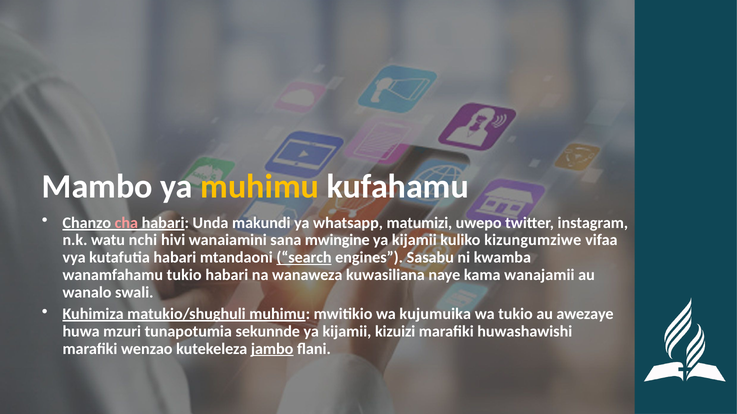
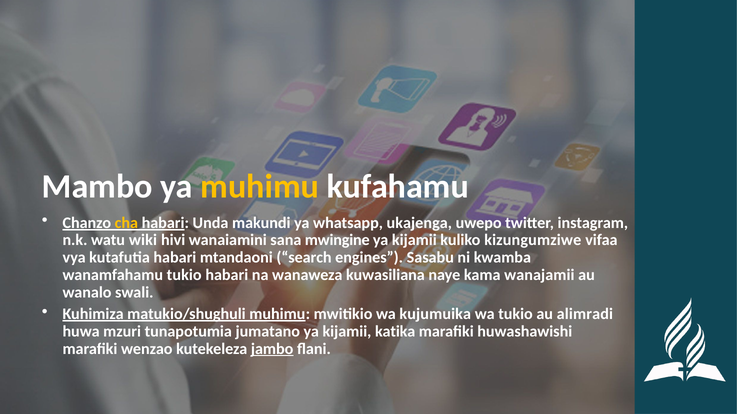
cha colour: pink -> yellow
matumizi: matumizi -> ukajenga
nchi: nchi -> wiki
search underline: present -> none
awezaye: awezaye -> alimradi
sekunnde: sekunnde -> jumatano
kizuizi: kizuizi -> katika
